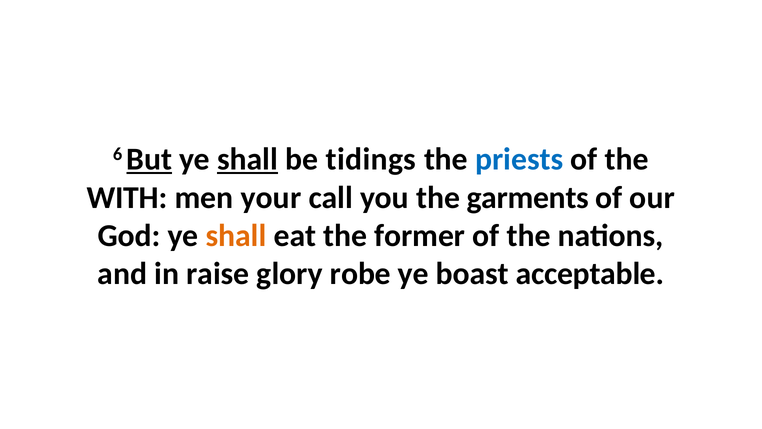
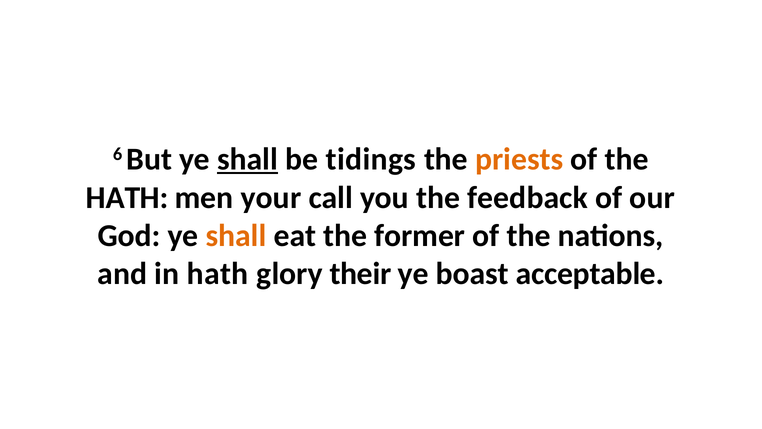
But underline: present -> none
priests colour: blue -> orange
WITH at (127, 197): WITH -> HATH
garments: garments -> feedback
in raise: raise -> hath
robe: robe -> their
